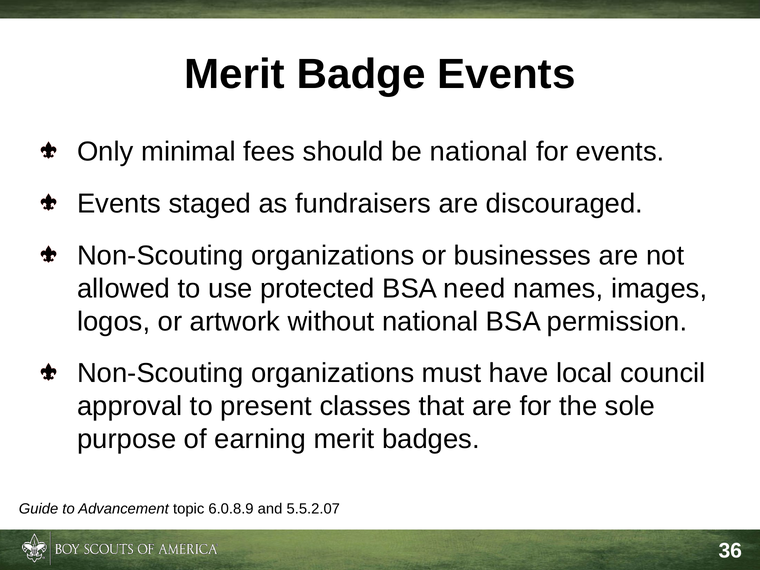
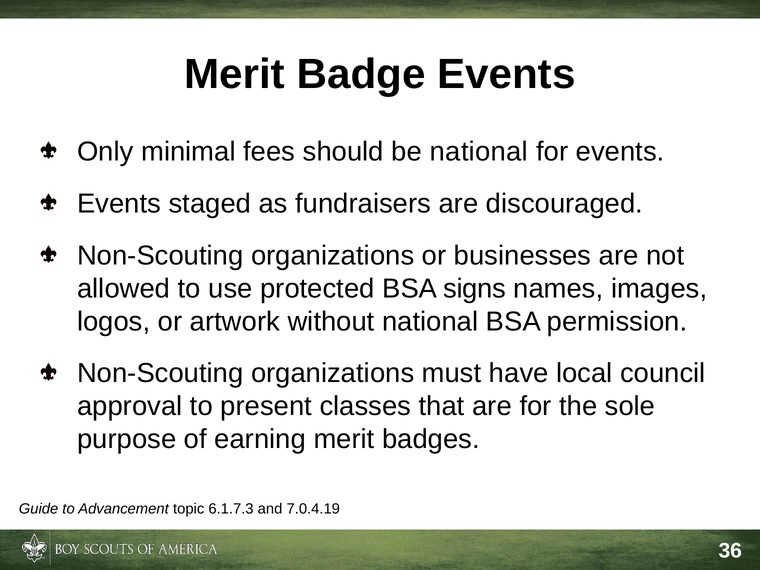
need: need -> signs
6.0.8.9: 6.0.8.9 -> 6.1.7.3
5.5.2.07: 5.5.2.07 -> 7.0.4.19
